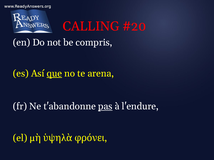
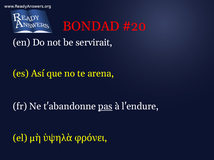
CALLING: CALLING -> BONDAD
compris: compris -> servirait
que underline: present -> none
